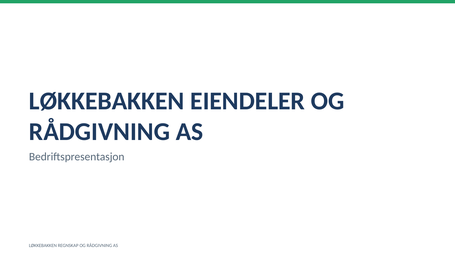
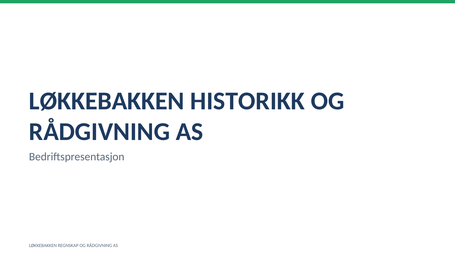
EIENDELER: EIENDELER -> HISTORIKK
